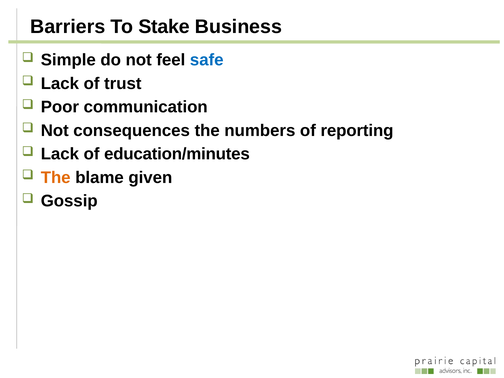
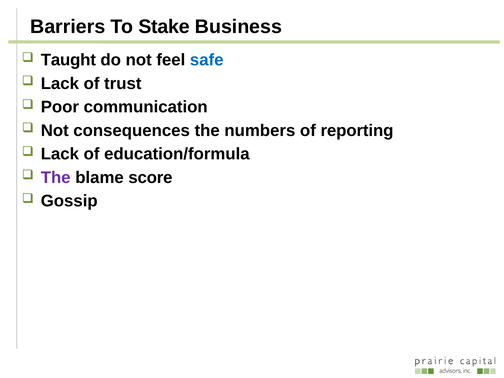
Simple: Simple -> Taught
education/minutes: education/minutes -> education/formula
The at (56, 178) colour: orange -> purple
given: given -> score
